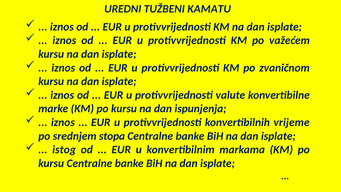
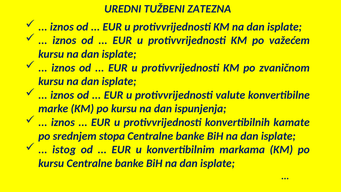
KAMATU: KAMATU -> ZATEZNA
vrijeme: vrijeme -> kamate
